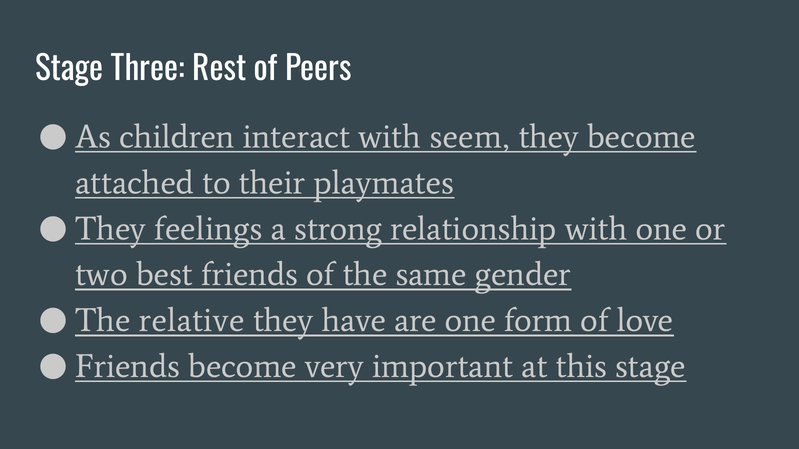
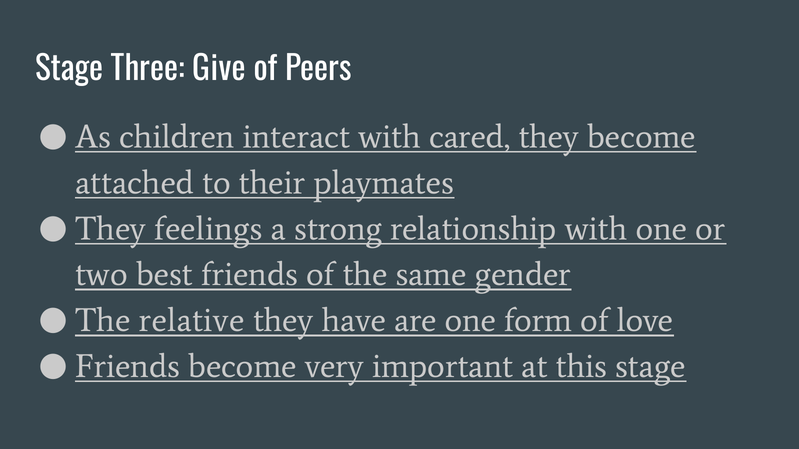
Rest: Rest -> Give
seem: seem -> cared
